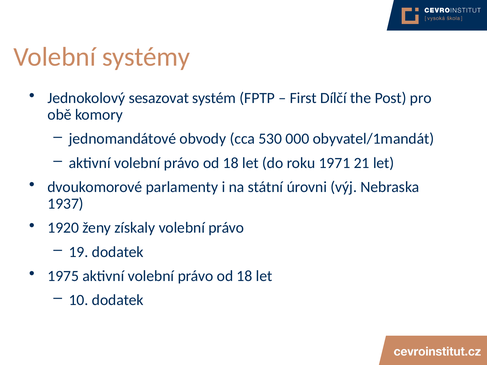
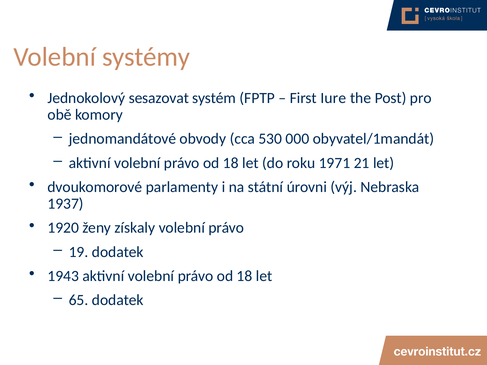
Dílčí: Dílčí -> Iure
1975: 1975 -> 1943
10: 10 -> 65
